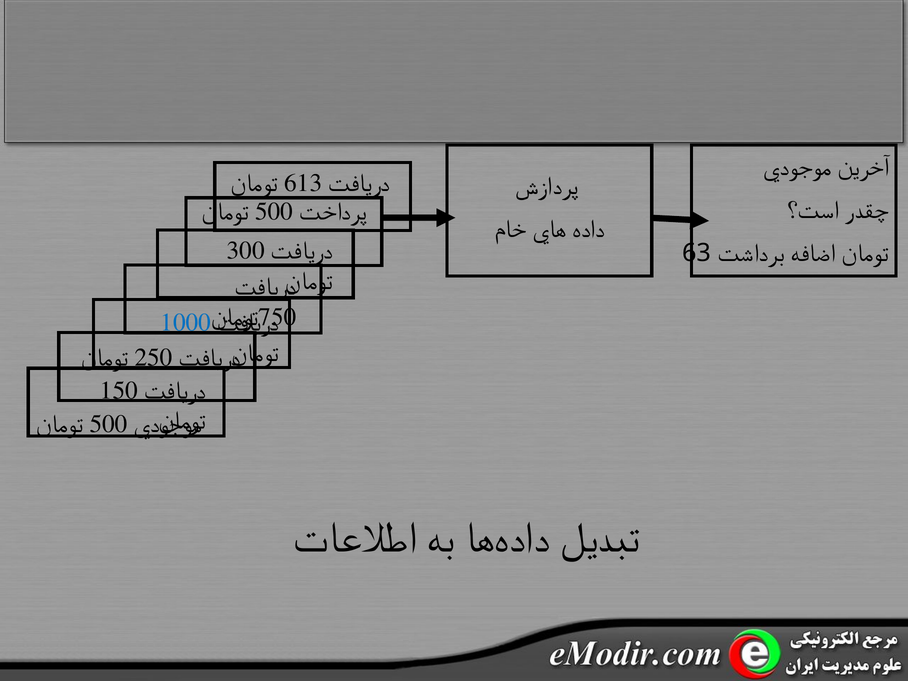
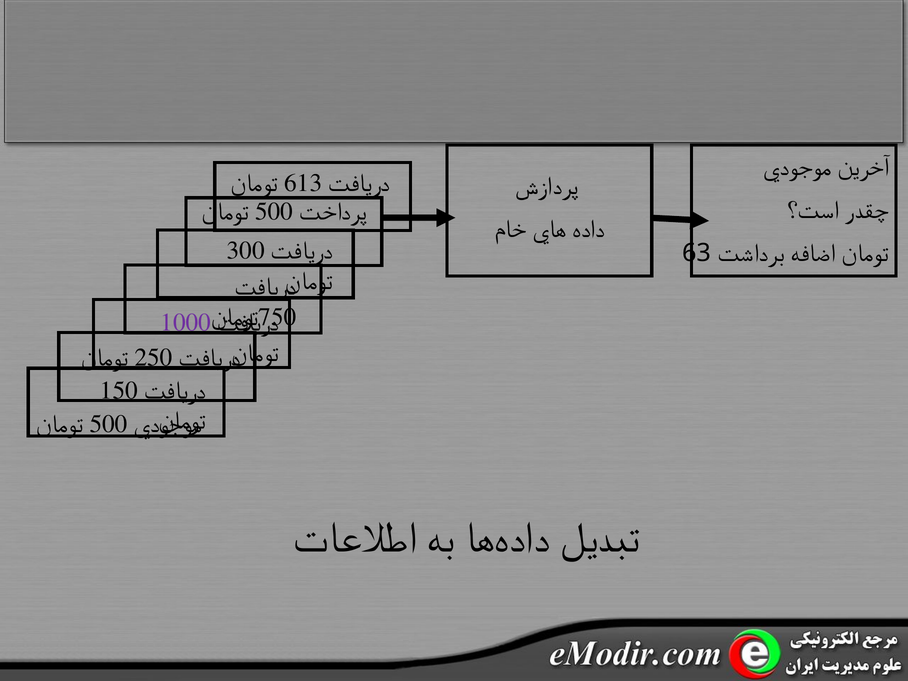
1000 colour: blue -> purple
